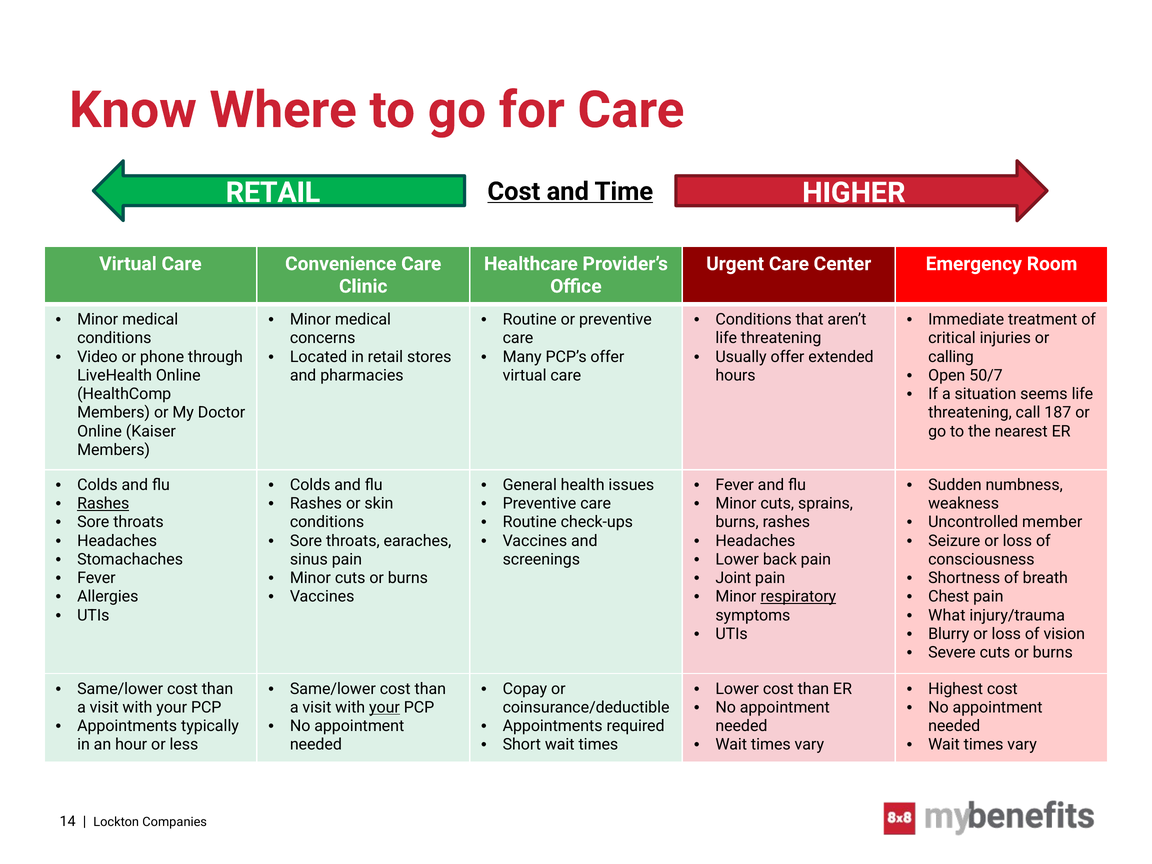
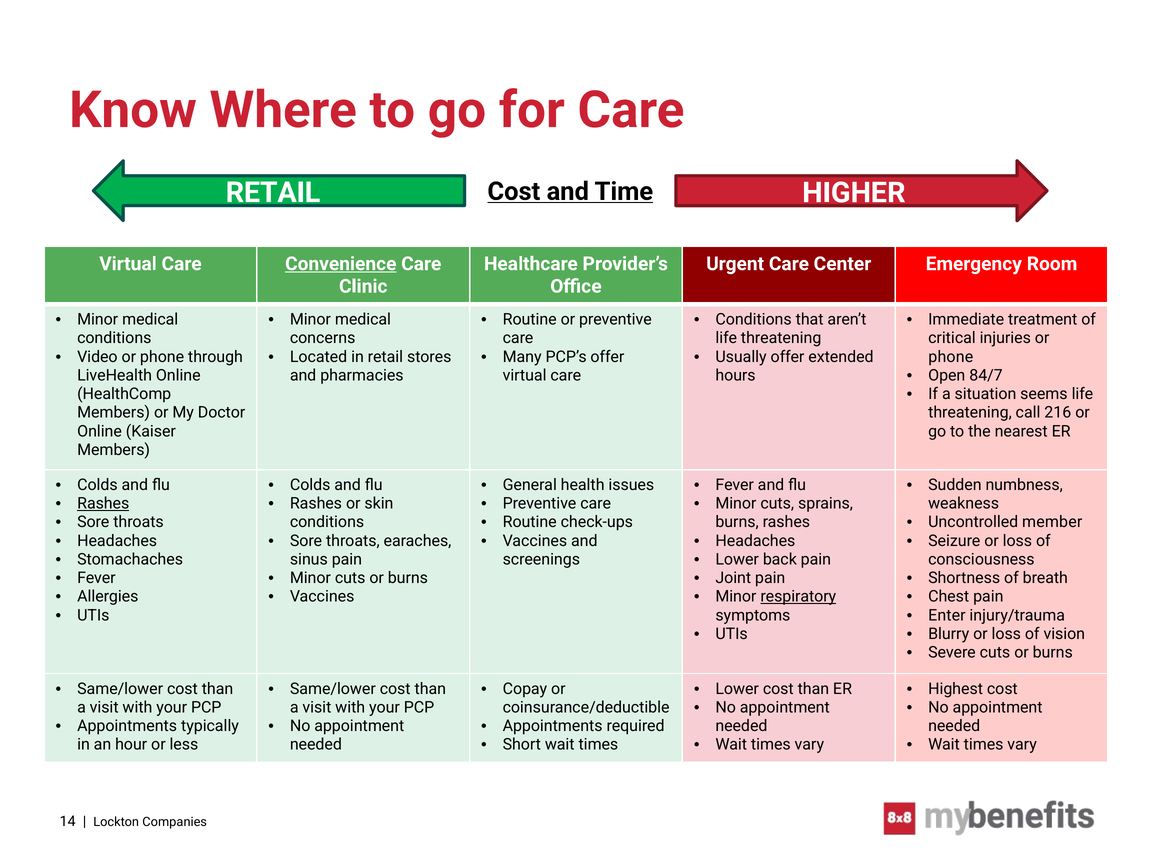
Convenience underline: none -> present
calling at (951, 357): calling -> phone
50/7: 50/7 -> 84/7
187: 187 -> 216
What: What -> Enter
your at (384, 707) underline: present -> none
